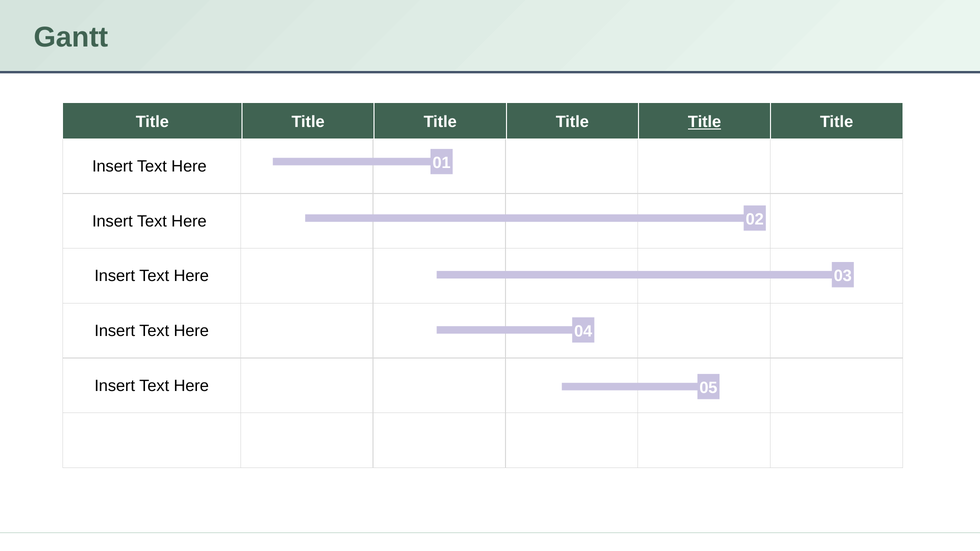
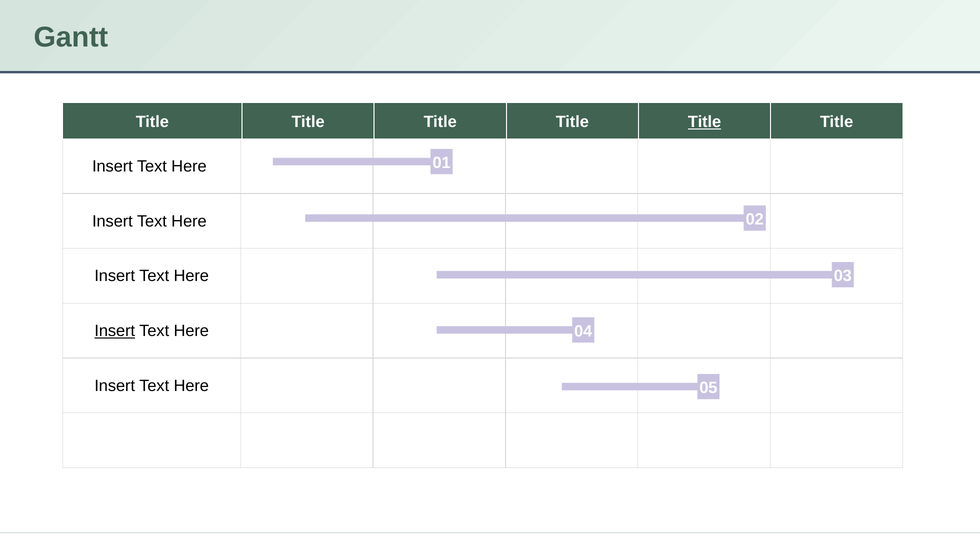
Insert at (115, 331) underline: none -> present
